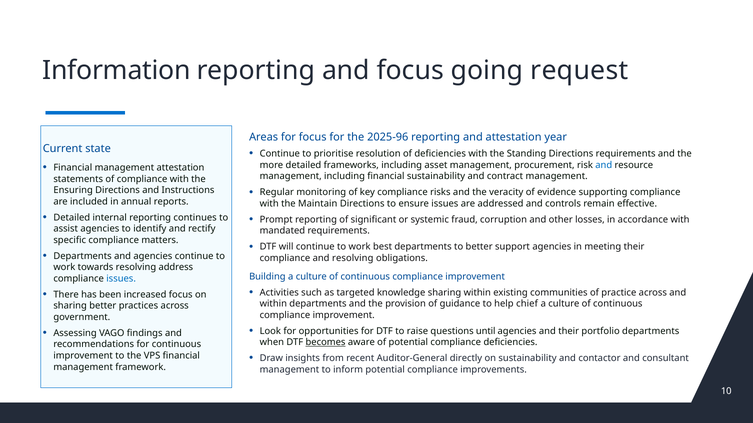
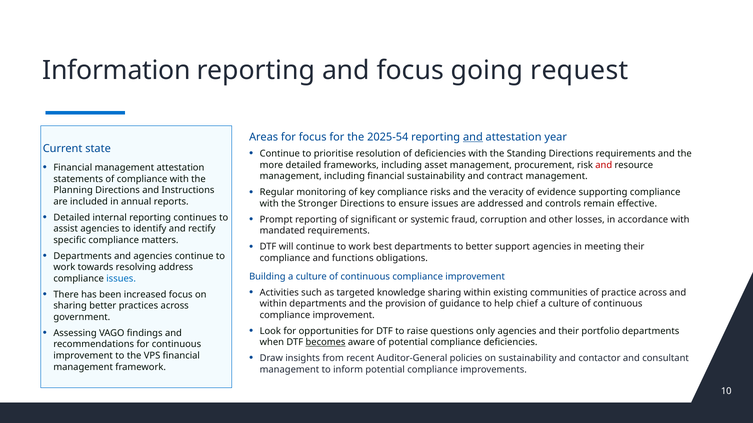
2025-96: 2025-96 -> 2025-54
and at (473, 137) underline: none -> present
and at (604, 165) colour: blue -> red
Ensuring: Ensuring -> Planning
Maintain: Maintain -> Stronger
and resolving: resolving -> functions
until: until -> only
directly: directly -> policies
